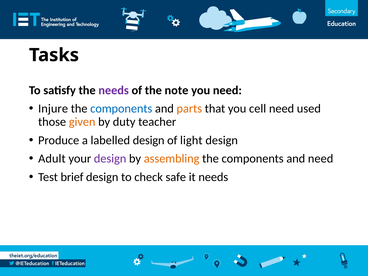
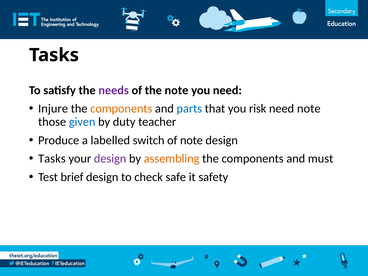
components at (121, 109) colour: blue -> orange
parts colour: orange -> blue
cell: cell -> risk
need used: used -> note
given colour: orange -> blue
labelled design: design -> switch
of light: light -> note
Adult at (52, 159): Adult -> Tasks
and need: need -> must
it needs: needs -> safety
